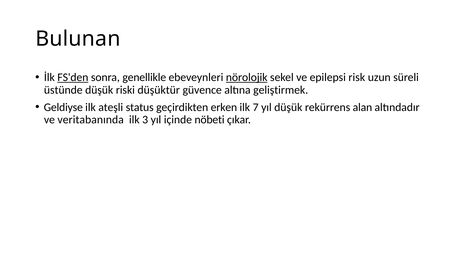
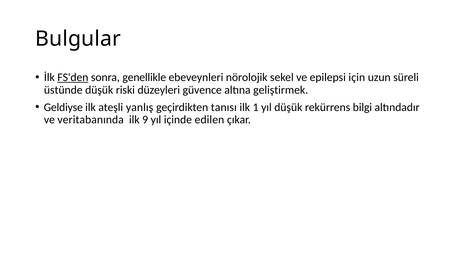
Bulunan: Bulunan -> Bulgular
nörolojik underline: present -> none
risk: risk -> için
düşüktür: düşüktür -> düzeyleri
status: status -> yanlış
erken: erken -> tanısı
7: 7 -> 1
alan: alan -> bilgi
3: 3 -> 9
nöbeti: nöbeti -> edilen
